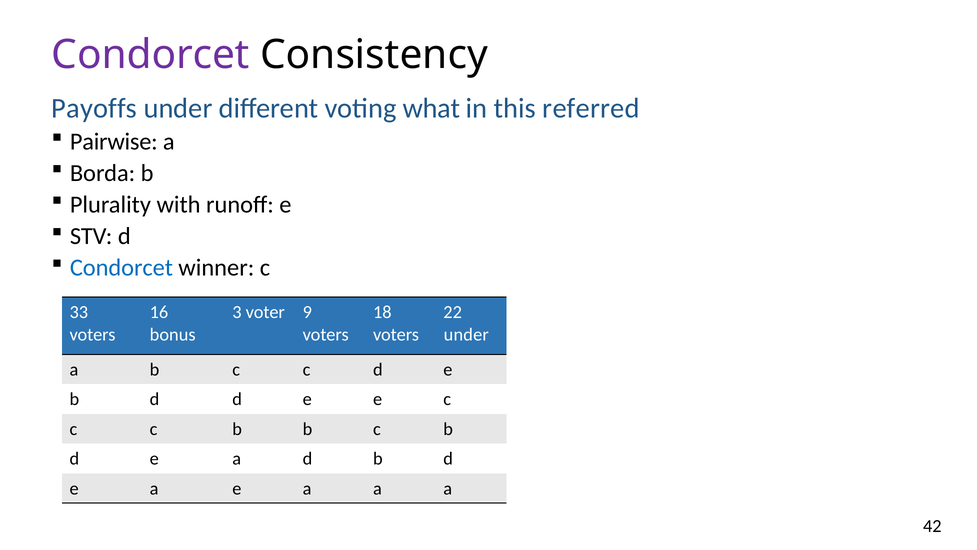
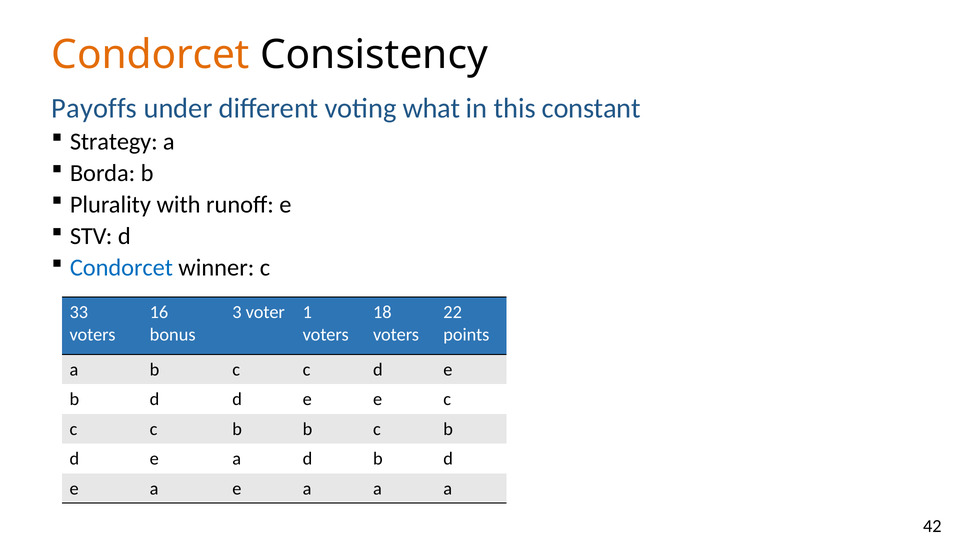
Condorcet at (151, 55) colour: purple -> orange
referred: referred -> constant
Pairwise: Pairwise -> Strategy
9: 9 -> 1
under at (466, 334): under -> points
